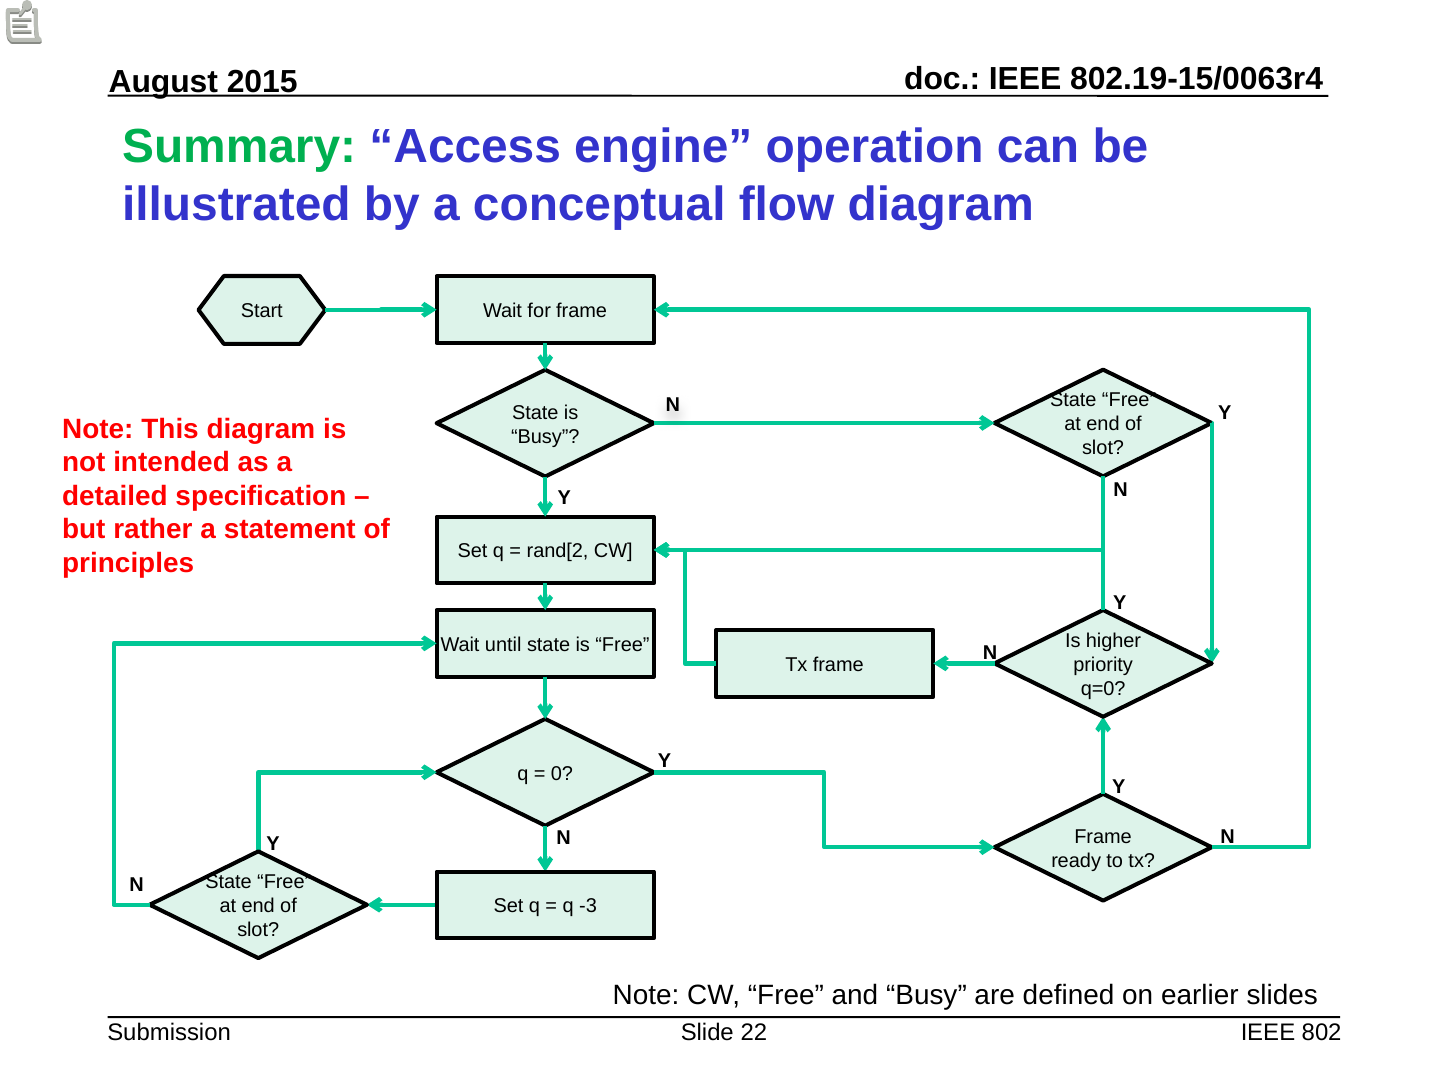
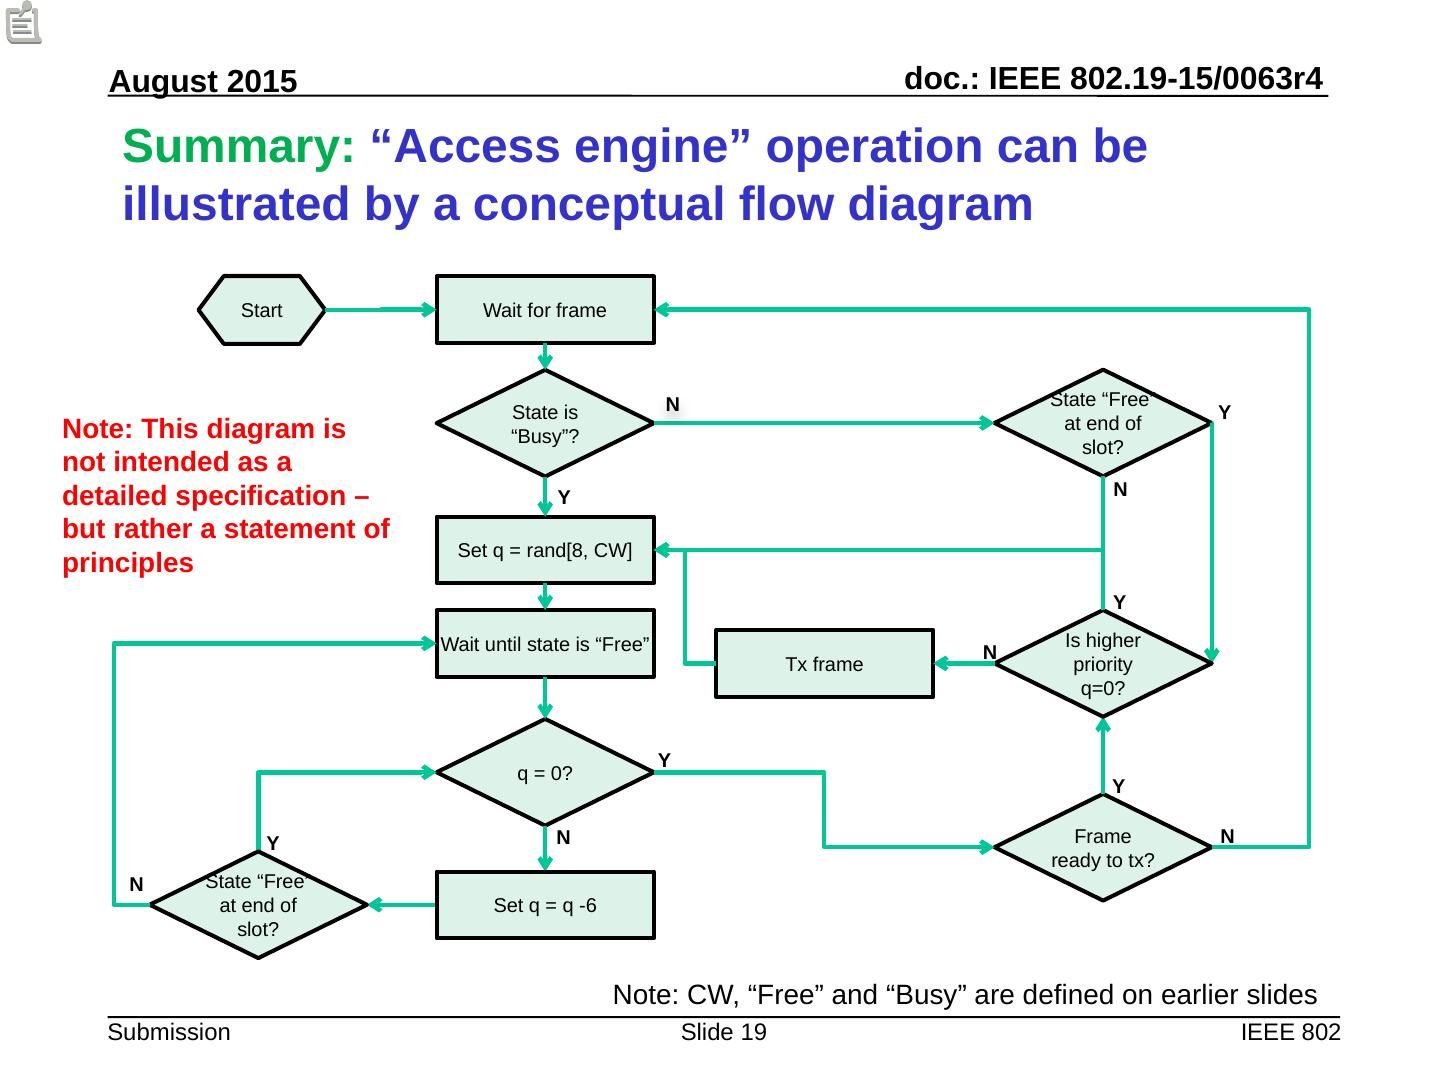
rand[2: rand[2 -> rand[8
-3: -3 -> -6
22: 22 -> 19
